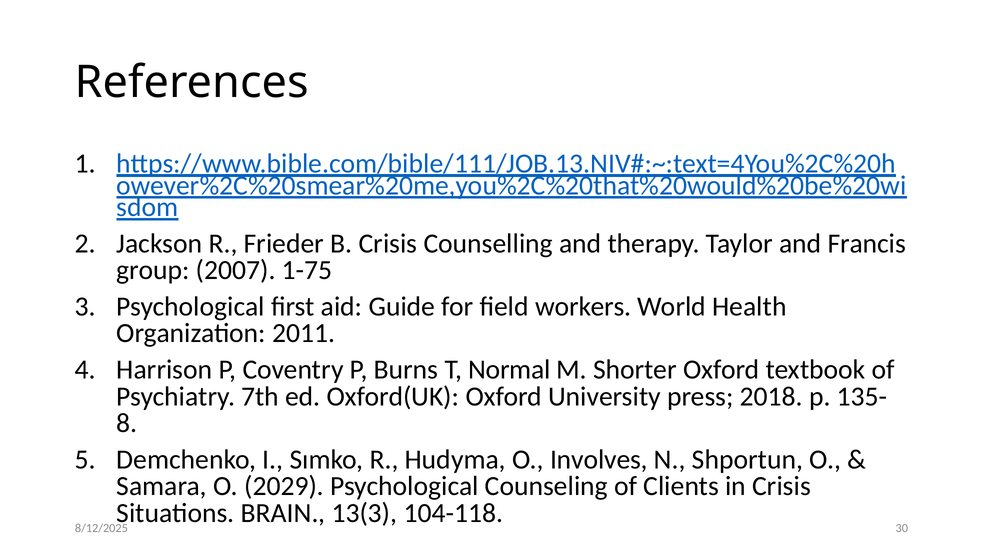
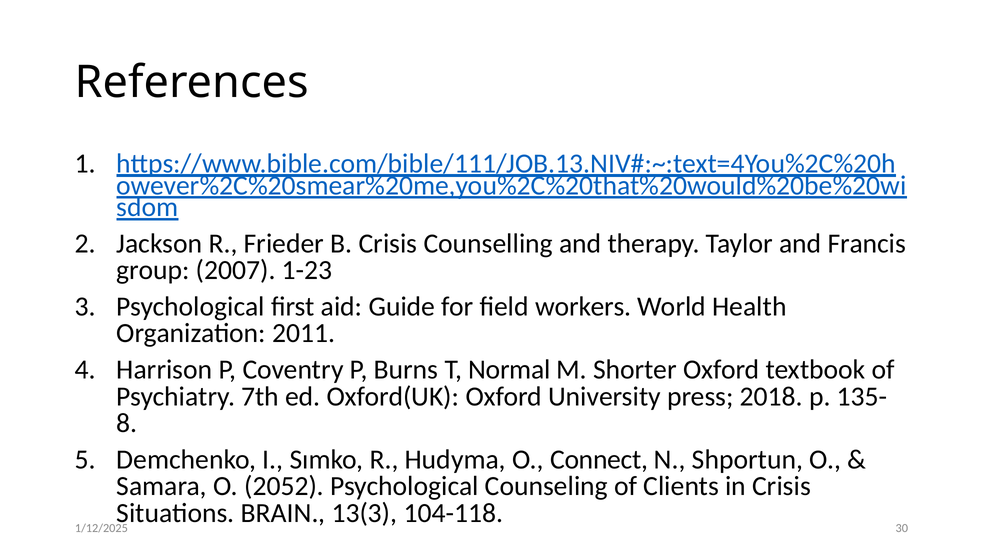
1-75: 1-75 -> 1-23
Involves: Involves -> Connect
2029: 2029 -> 2052
8/12/2025: 8/12/2025 -> 1/12/2025
